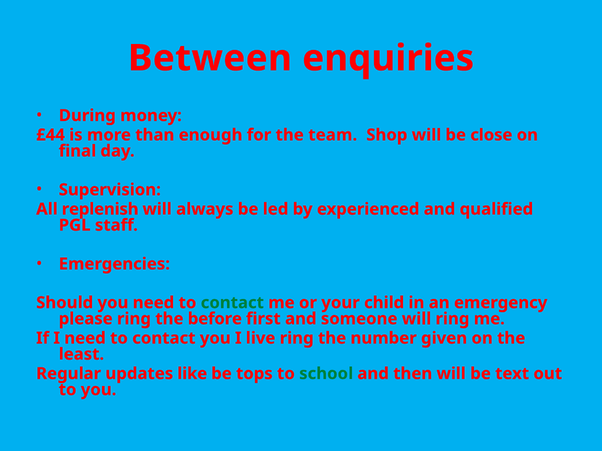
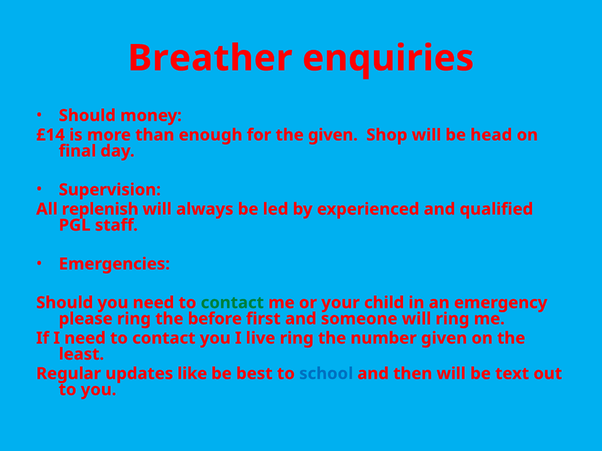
Between: Between -> Breather
During at (87, 116): During -> Should
£44: £44 -> £14
the team: team -> given
close: close -> head
tops: tops -> best
school colour: green -> blue
